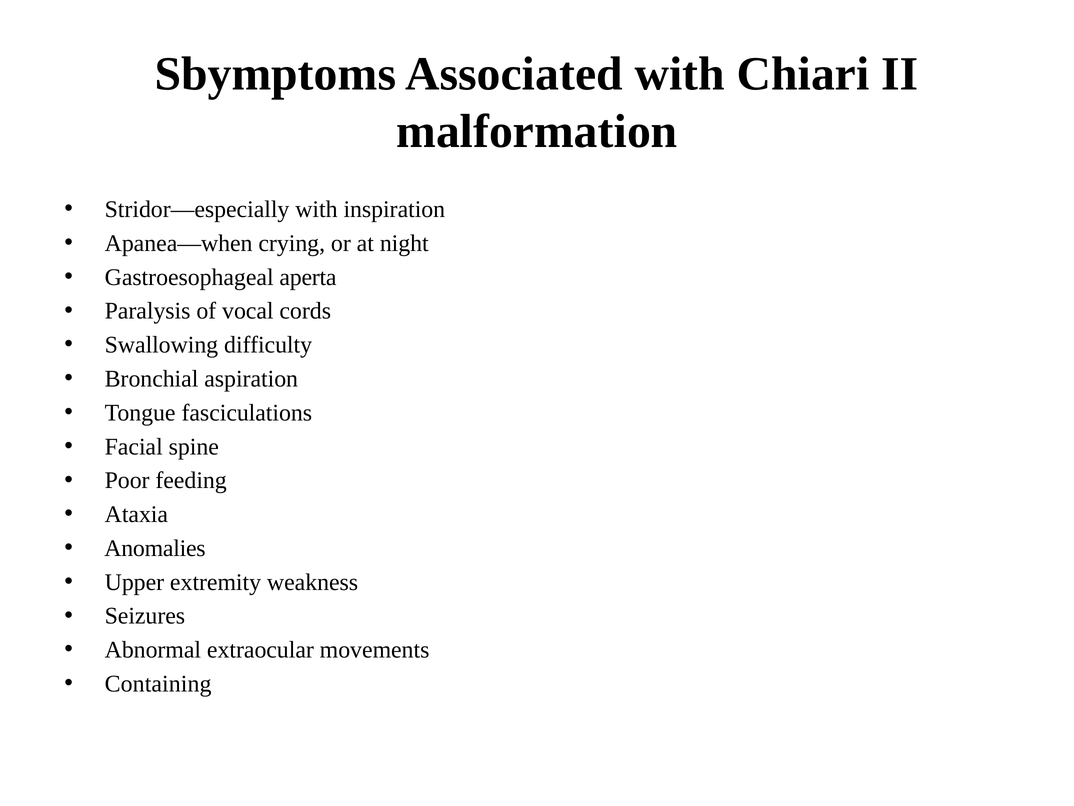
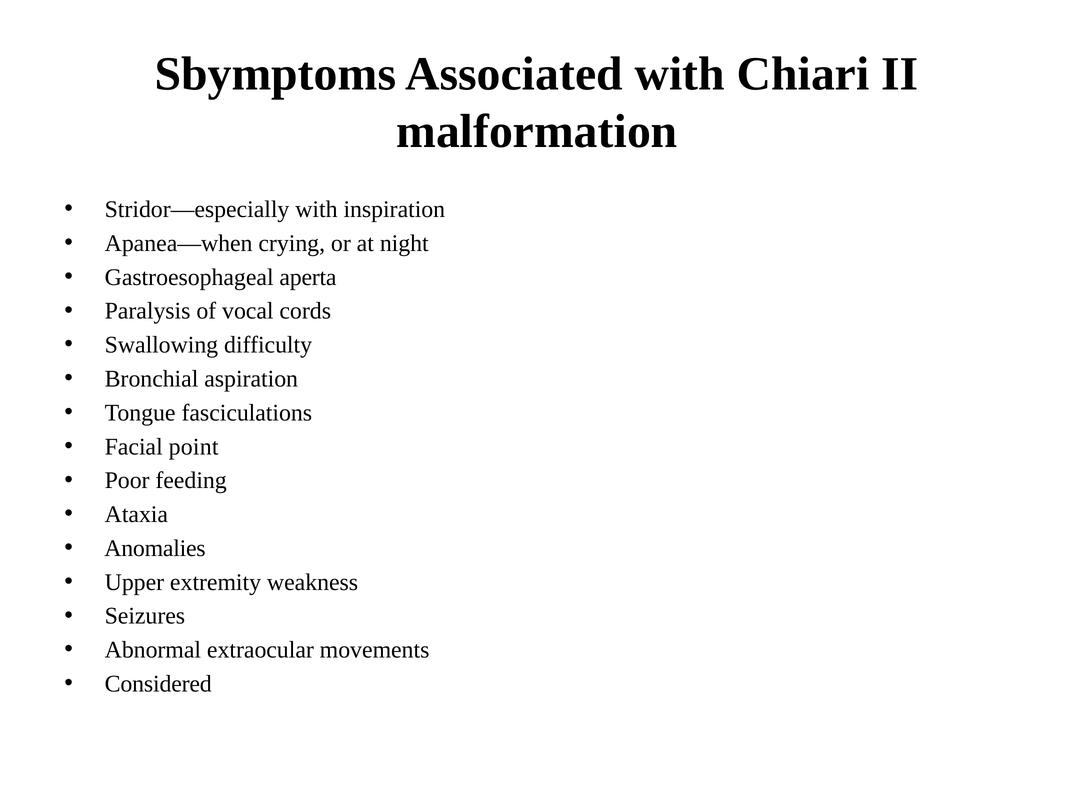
spine: spine -> point
Containing: Containing -> Considered
